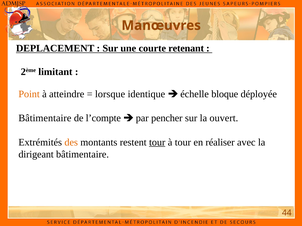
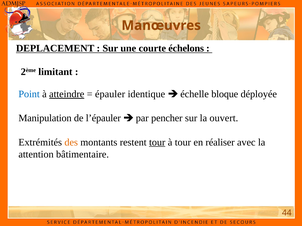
retenant: retenant -> échelons
Point colour: orange -> blue
atteindre underline: none -> present
lorsque: lorsque -> épauler
Bâtimentaire at (45, 118): Bâtimentaire -> Manipulation
l’compte: l’compte -> l’épauler
dirigeant: dirigeant -> attention
